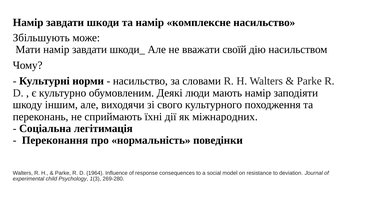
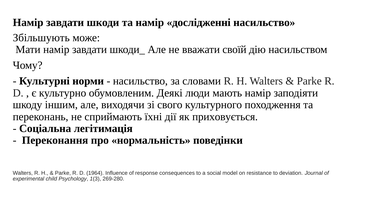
комплексне: комплексне -> дослідженні
міжнародних: міжнародних -> приховується
